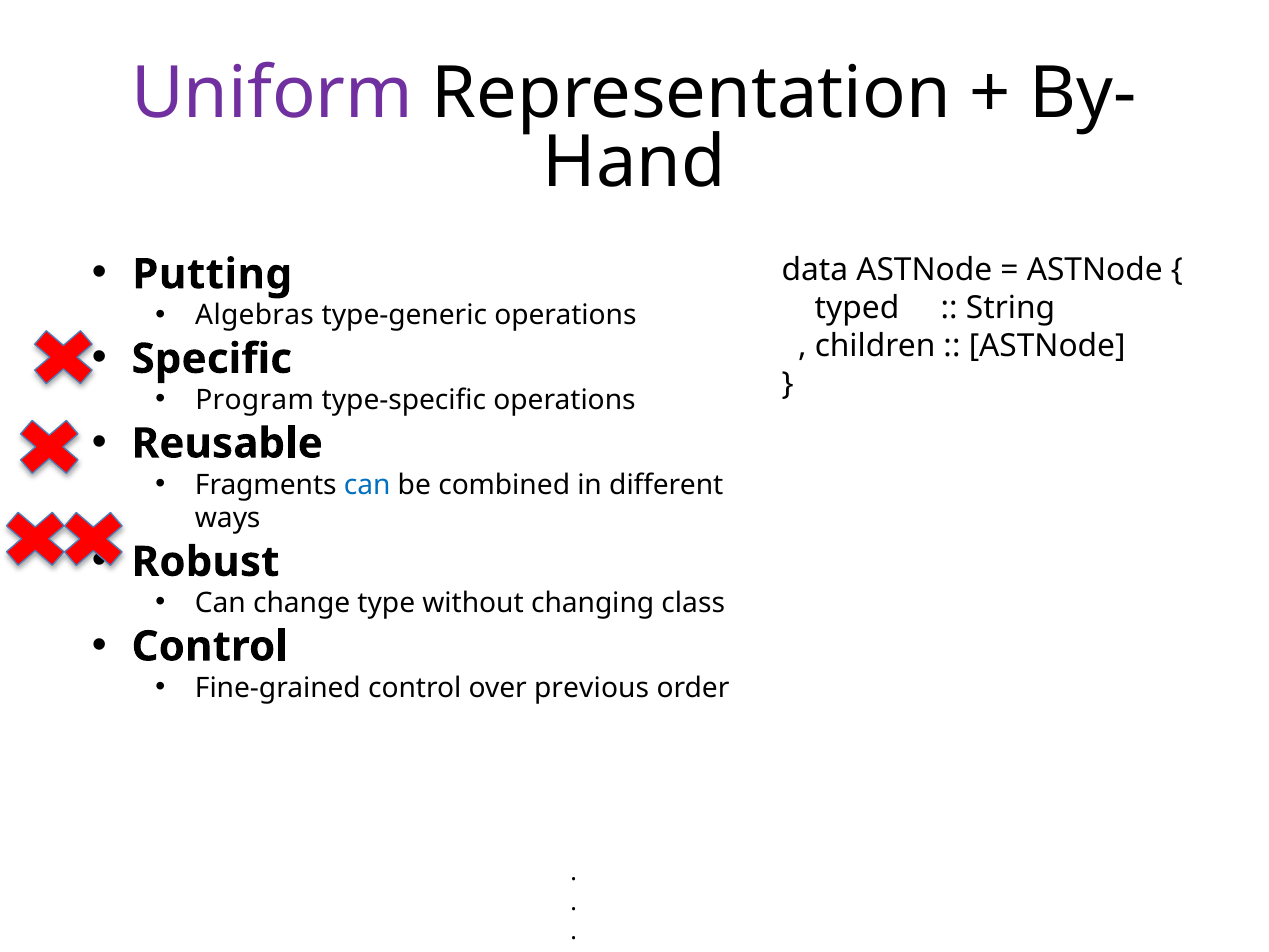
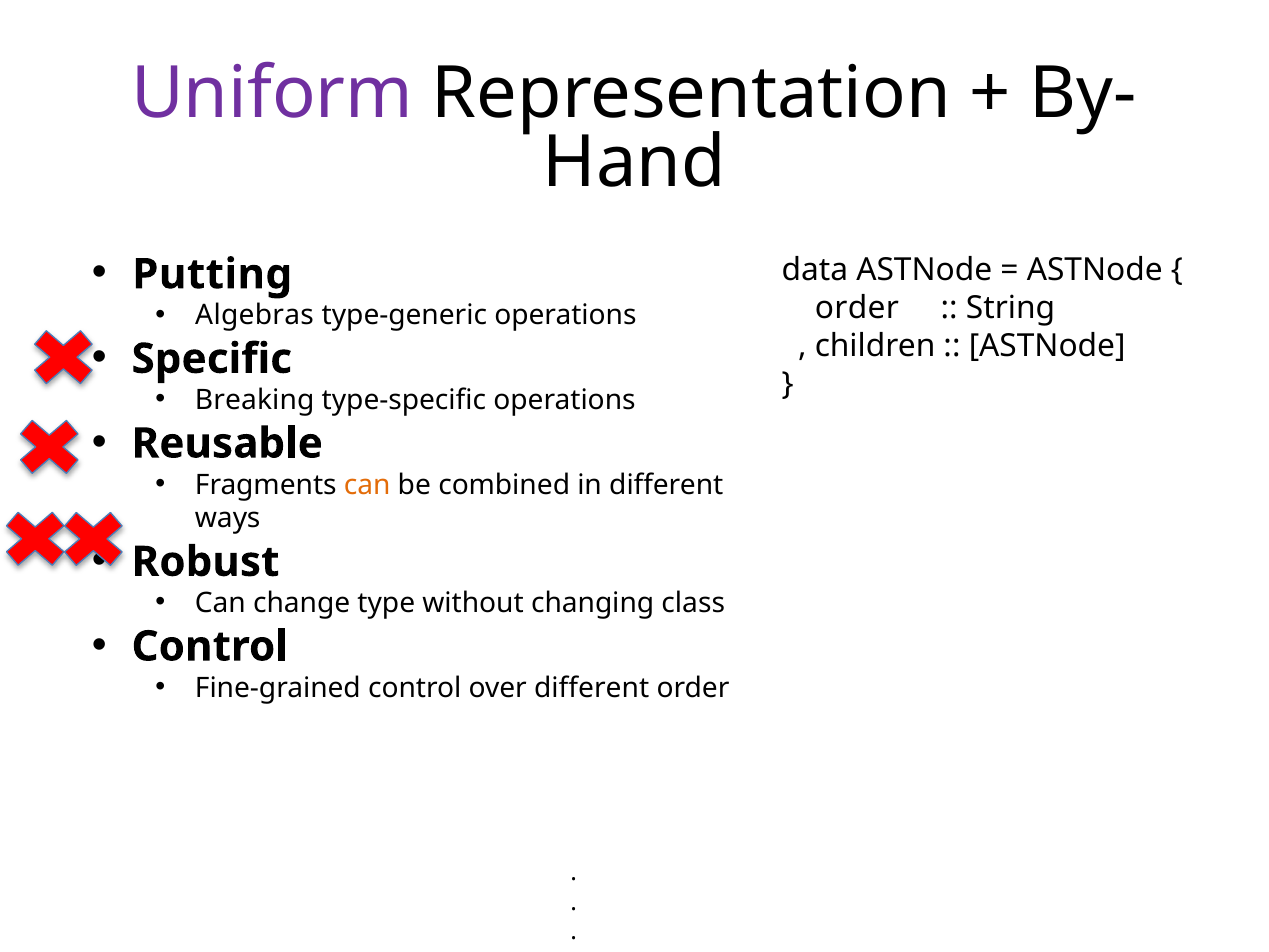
typed at (857, 308): typed -> order
Program: Program -> Breaking
can at (367, 485) colour: blue -> orange
over previous: previous -> different
